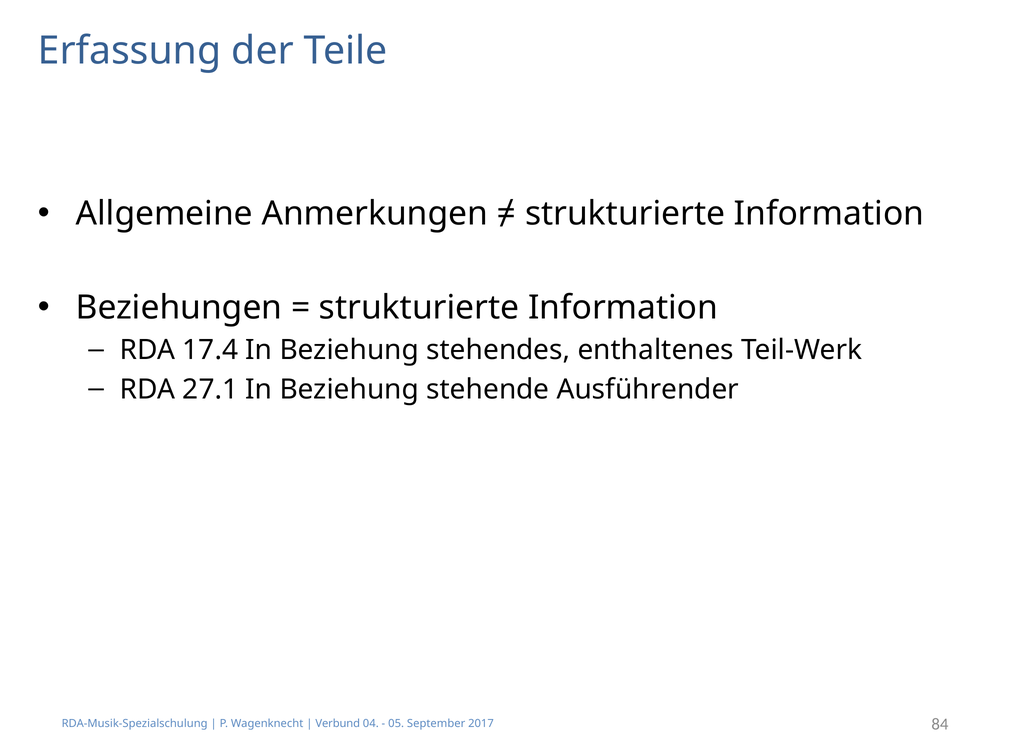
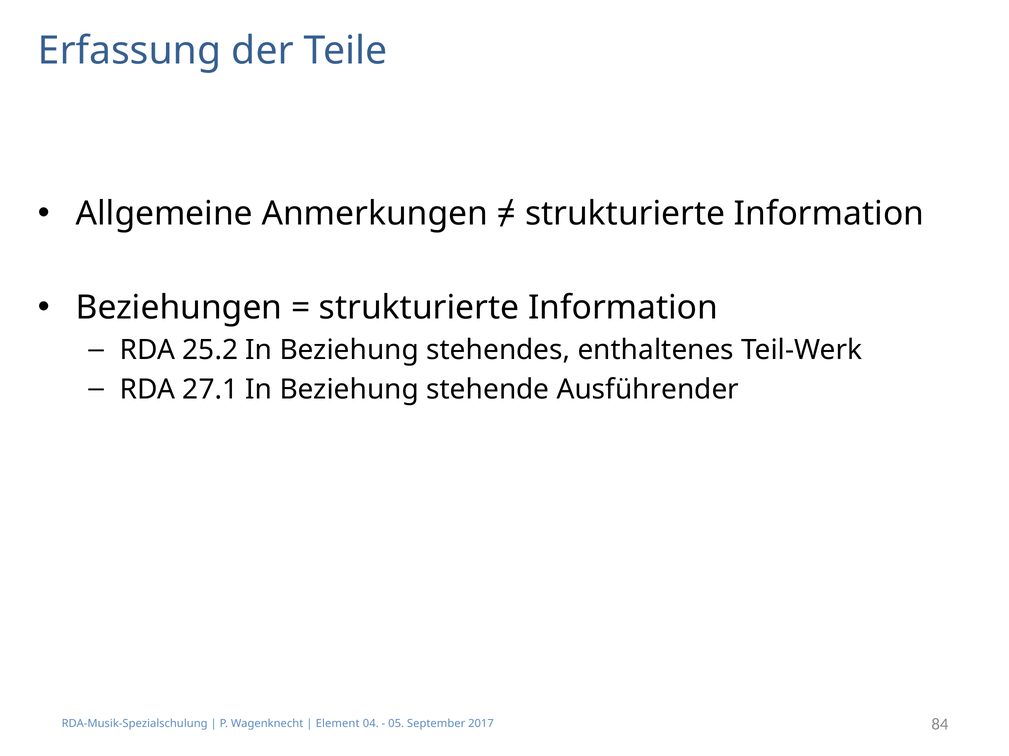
17.4: 17.4 -> 25.2
Verbund: Verbund -> Element
